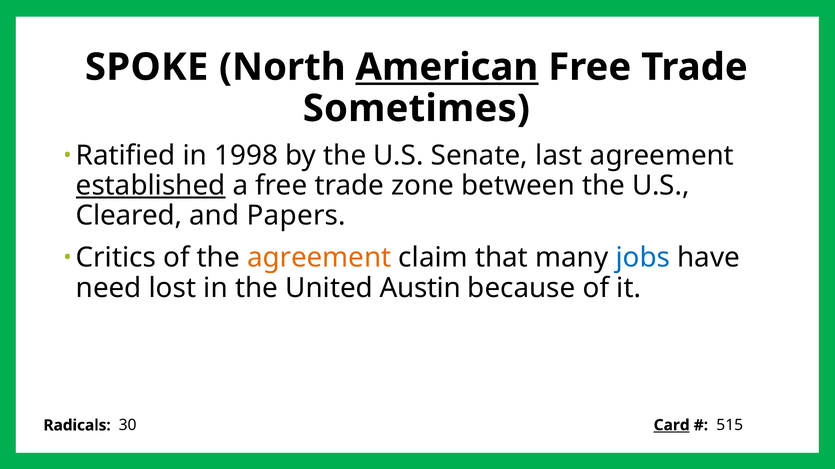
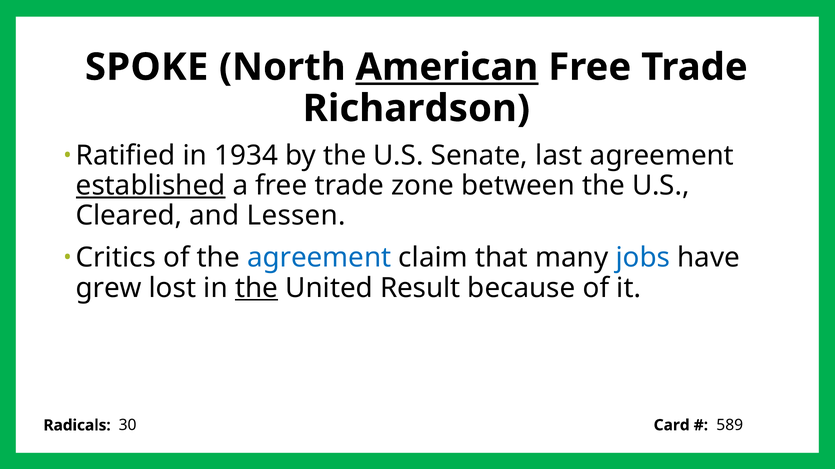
Sometimes: Sometimes -> Richardson
1998: 1998 -> 1934
Papers: Papers -> Lessen
agreement at (319, 258) colour: orange -> blue
need: need -> grew
the at (257, 288) underline: none -> present
Austin: Austin -> Result
Card underline: present -> none
515: 515 -> 589
